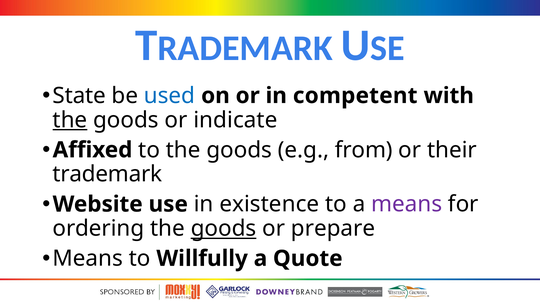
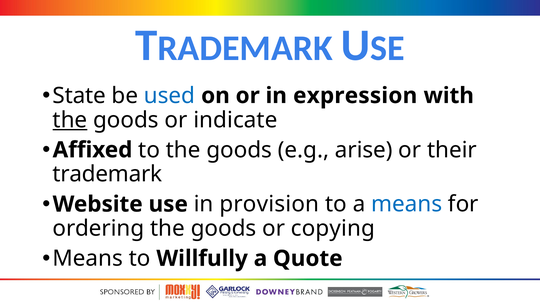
competent: competent -> expression
from: from -> arise
existence: existence -> provision
means at (407, 204) colour: purple -> blue
goods at (224, 228) underline: present -> none
prepare: prepare -> copying
